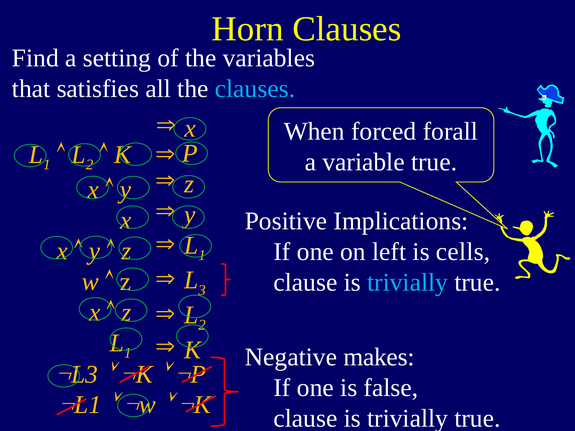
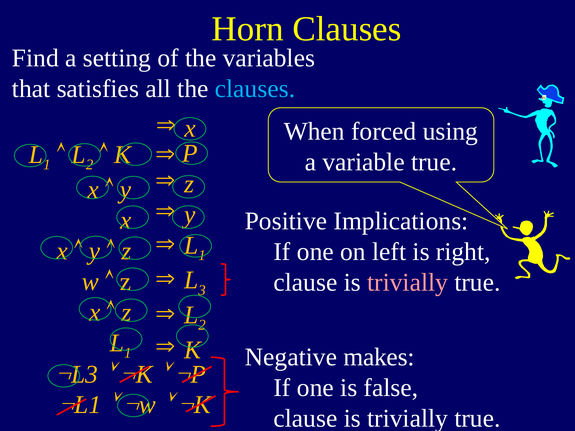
forall: forall -> using
cells: cells -> right
trivially at (408, 283) colour: light blue -> pink
